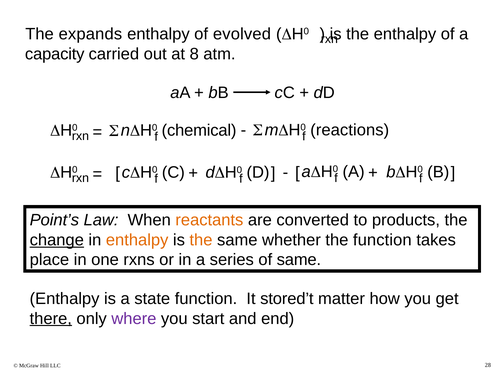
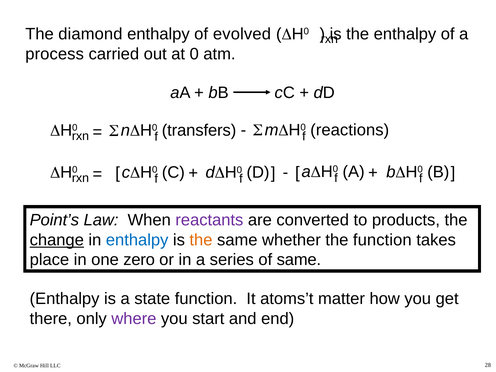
expands: expands -> diamond
capacity: capacity -> process
8: 8 -> 0
chemical: chemical -> transfers
reactants colour: orange -> purple
enthalpy at (137, 240) colour: orange -> blue
rxns: rxns -> zero
stored’t: stored’t -> atoms’t
there underline: present -> none
